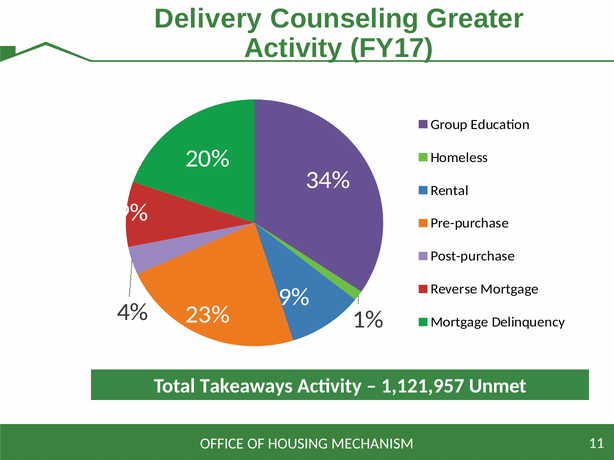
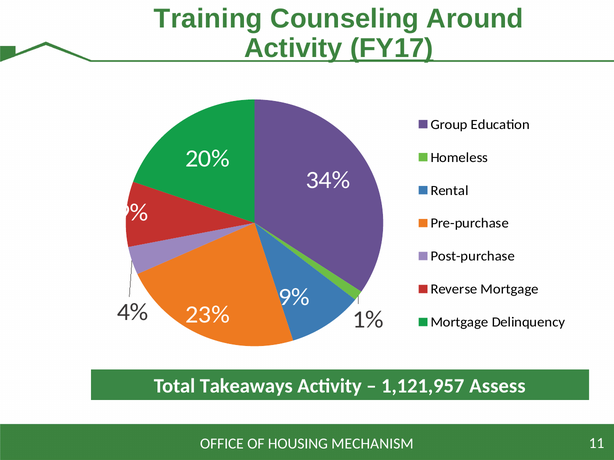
Delivery: Delivery -> Training
Greater: Greater -> Around
FY17 underline: none -> present
Unmet: Unmet -> Assess
